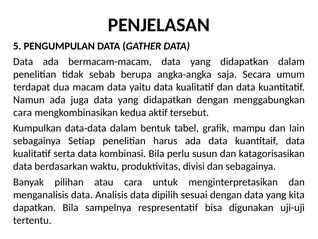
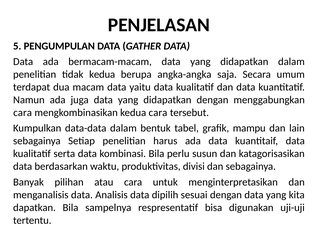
tidak sebab: sebab -> kedua
kedua aktif: aktif -> cara
